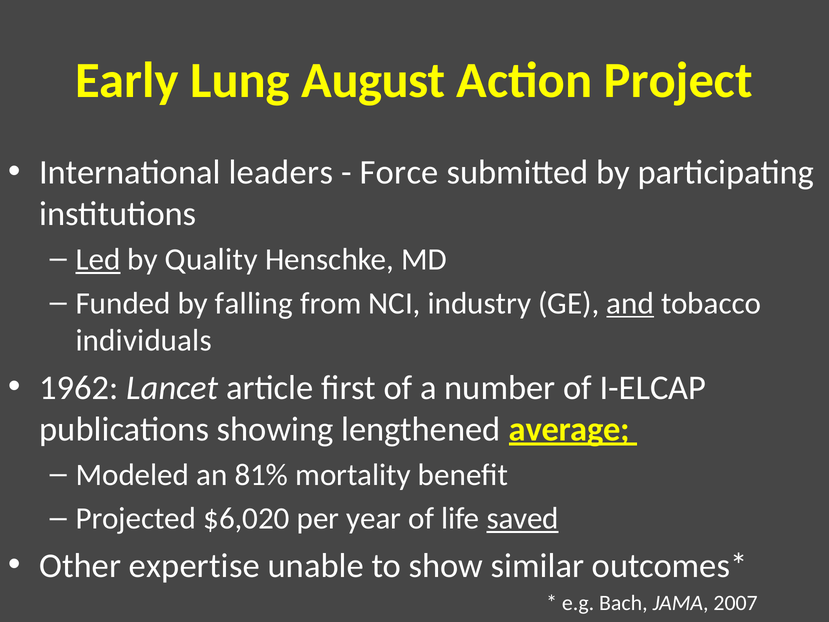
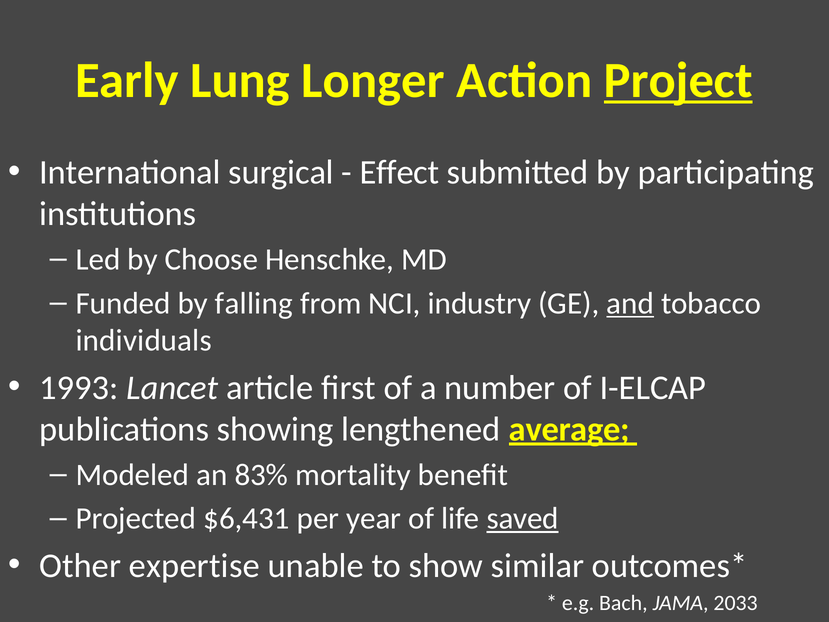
August: August -> Longer
Project underline: none -> present
leaders: leaders -> surgical
Force: Force -> Effect
Led underline: present -> none
Quality: Quality -> Choose
1962: 1962 -> 1993
81%: 81% -> 83%
$6,020: $6,020 -> $6,431
2007: 2007 -> 2033
